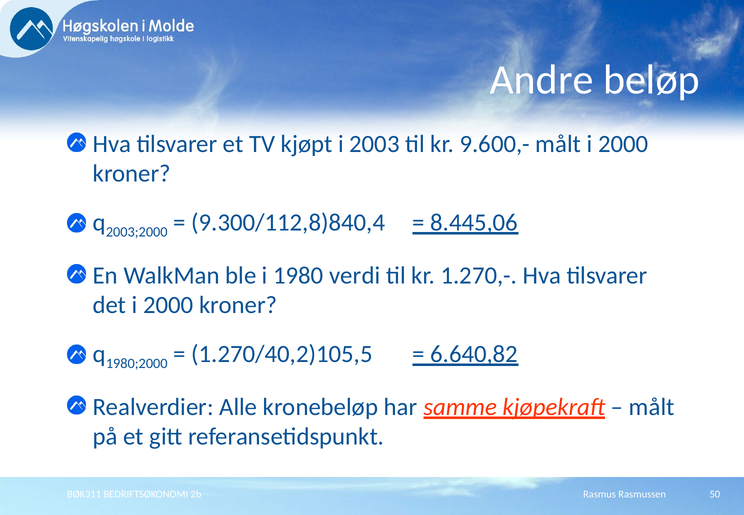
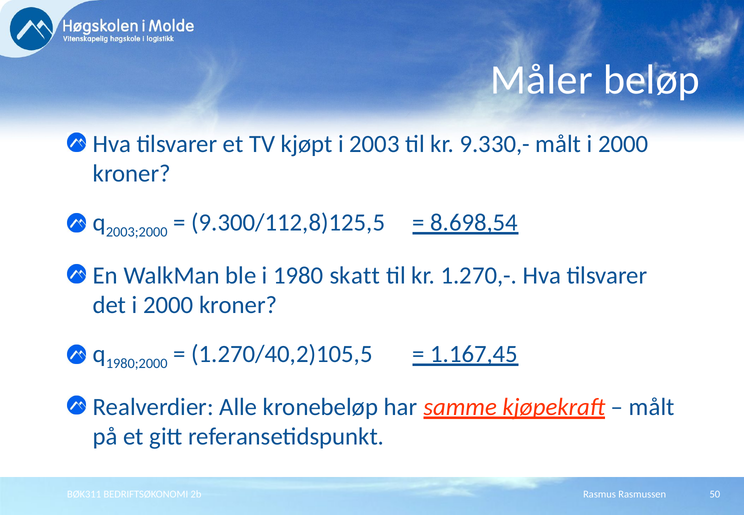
Andre: Andre -> Måler
9.600,-: 9.600,- -> 9.330,-
9.300/112,8)840,4: 9.300/112,8)840,4 -> 9.300/112,8)125,5
8.445,06: 8.445,06 -> 8.698,54
verdi: verdi -> skatt
6.640,82: 6.640,82 -> 1.167,45
